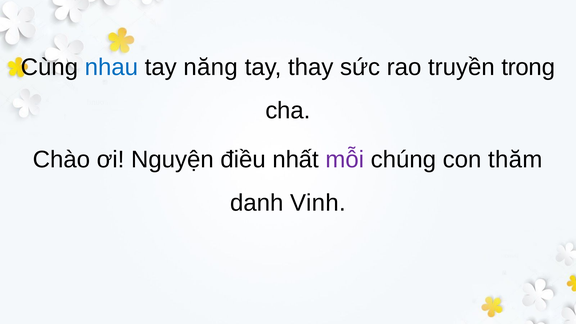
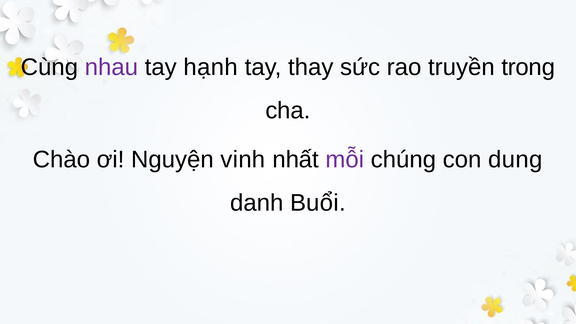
nhau colour: blue -> purple
năng: năng -> hạnh
điều: điều -> vinh
thăm: thăm -> dung
Vinh: Vinh -> Buổi
